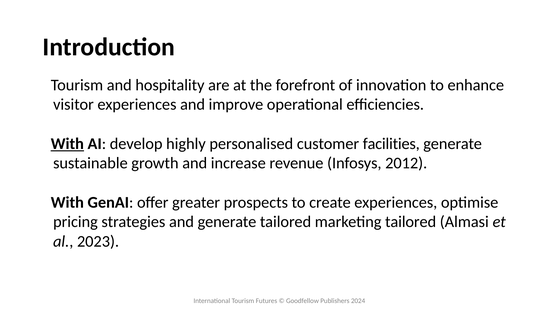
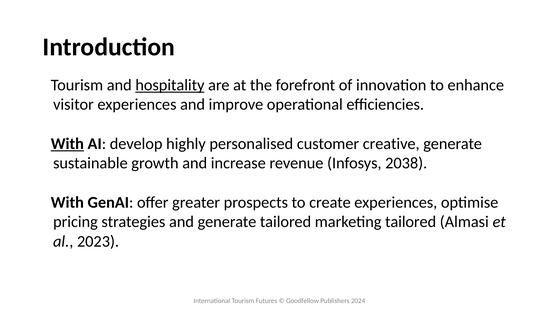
hospitality underline: none -> present
facilities: facilities -> creative
2012: 2012 -> 2038
